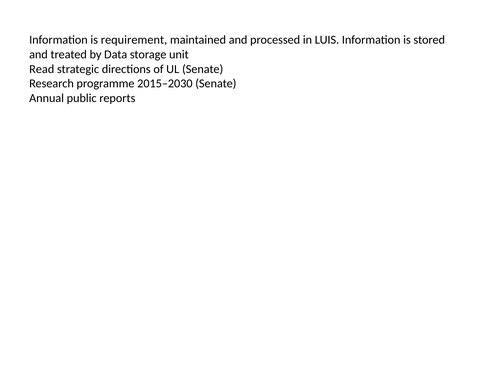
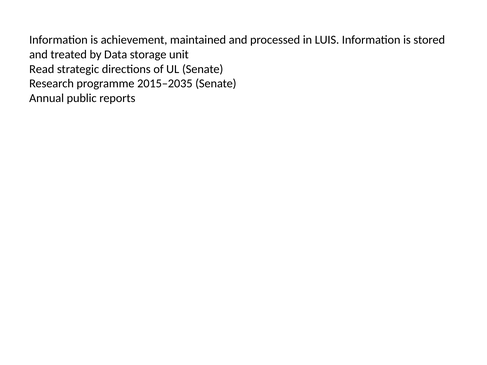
requirement: requirement -> achievement
2015–2030: 2015–2030 -> 2015–2035
